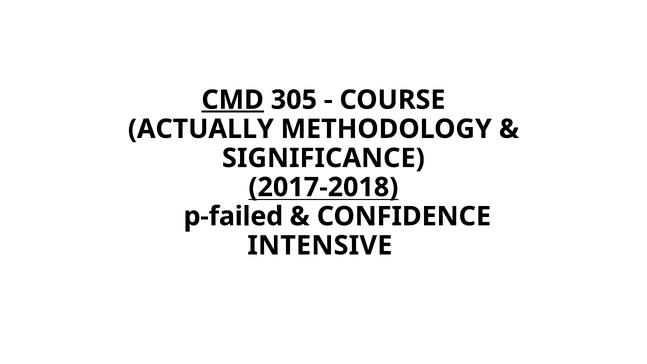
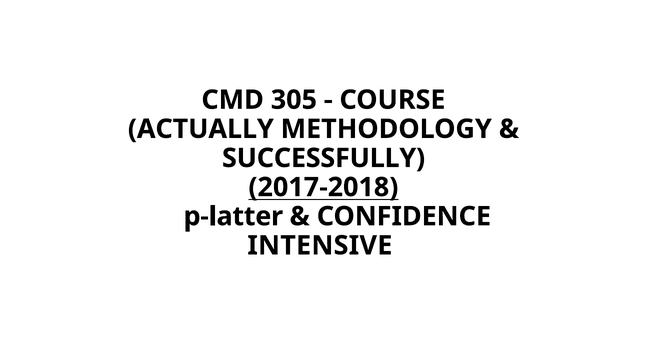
CMD underline: present -> none
SIGNIFICANCE: SIGNIFICANCE -> SUCCESSFULLY
p-failed: p-failed -> p-latter
